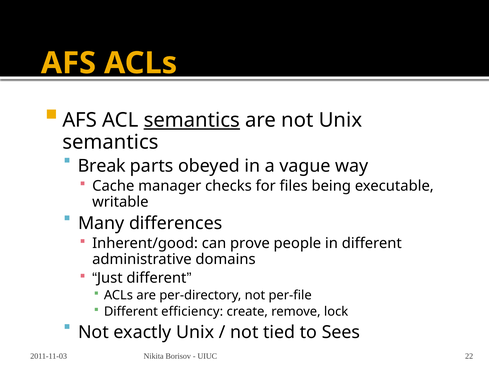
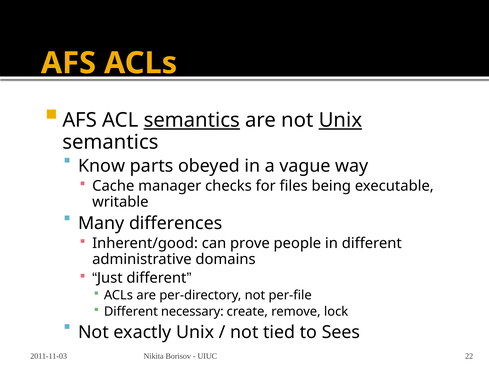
Unix at (340, 120) underline: none -> present
Break: Break -> Know
efficiency: efficiency -> necessary
